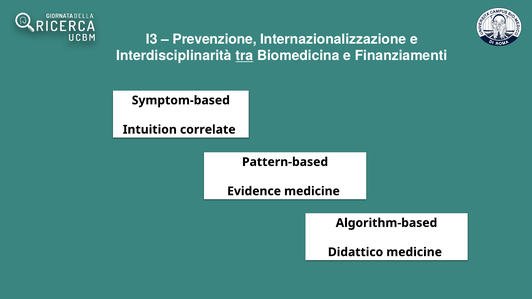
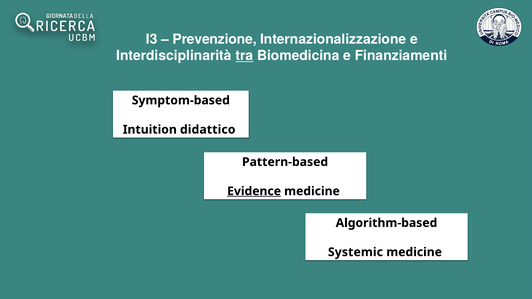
correlate: correlate -> didattico
Evidence underline: none -> present
Didattico: Didattico -> Systemic
